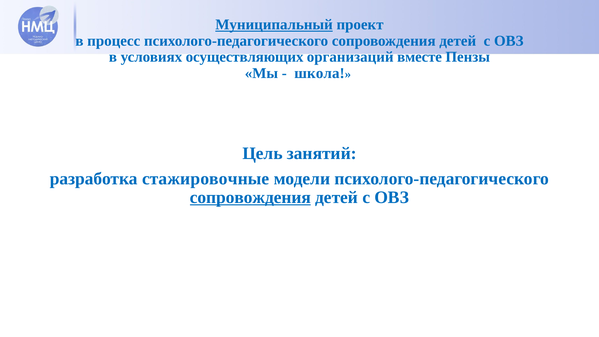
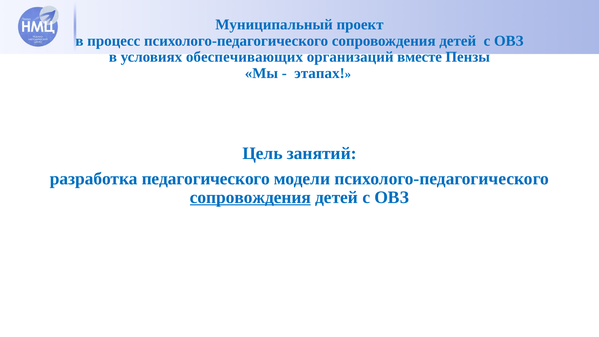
Муниципальный underline: present -> none
осуществляющих: осуществляющих -> обеспечивающих
школа: школа -> этапах
стажировочные: стажировочные -> педагогического
